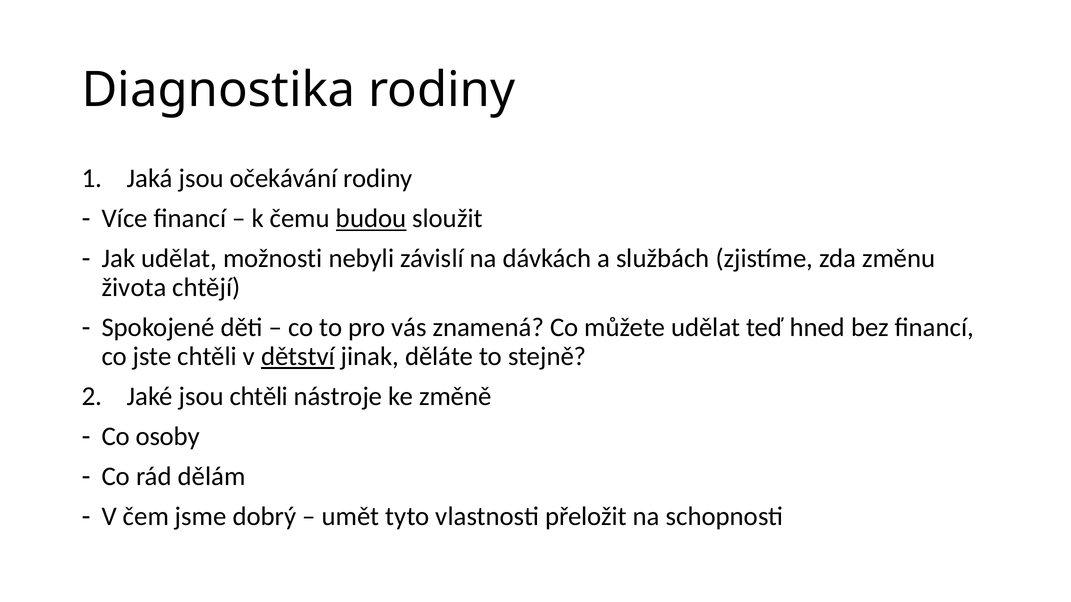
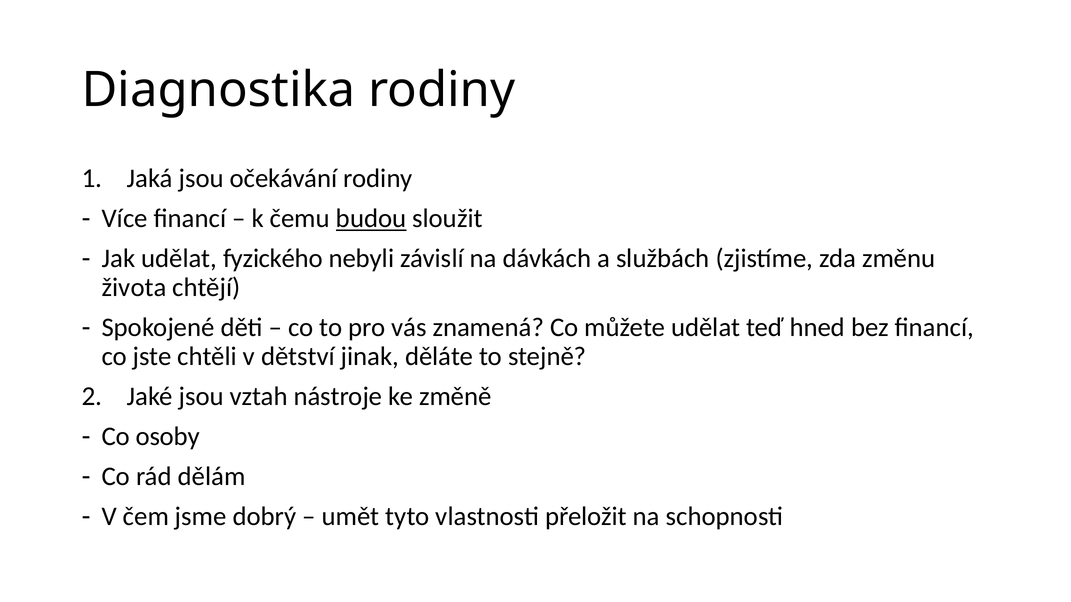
možnosti: možnosti -> fyzického
dětství underline: present -> none
jsou chtěli: chtěli -> vztah
